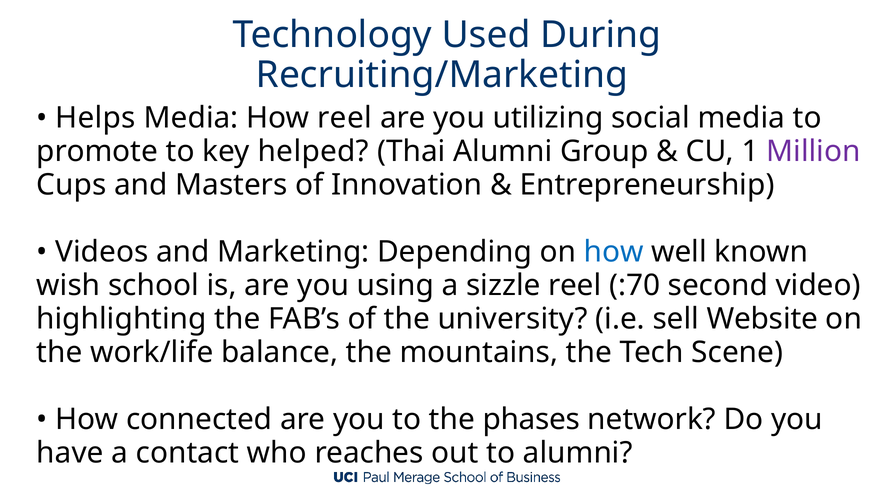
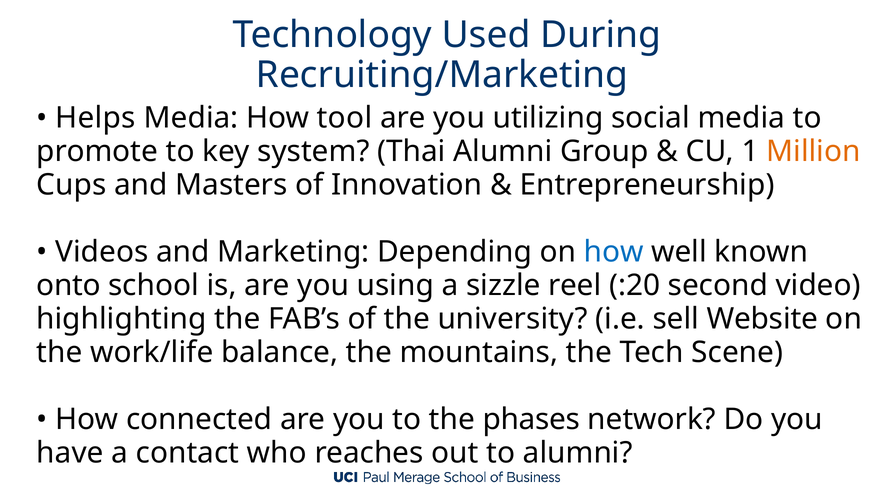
How reel: reel -> tool
helped: helped -> system
Million colour: purple -> orange
wish: wish -> onto
:70: :70 -> :20
